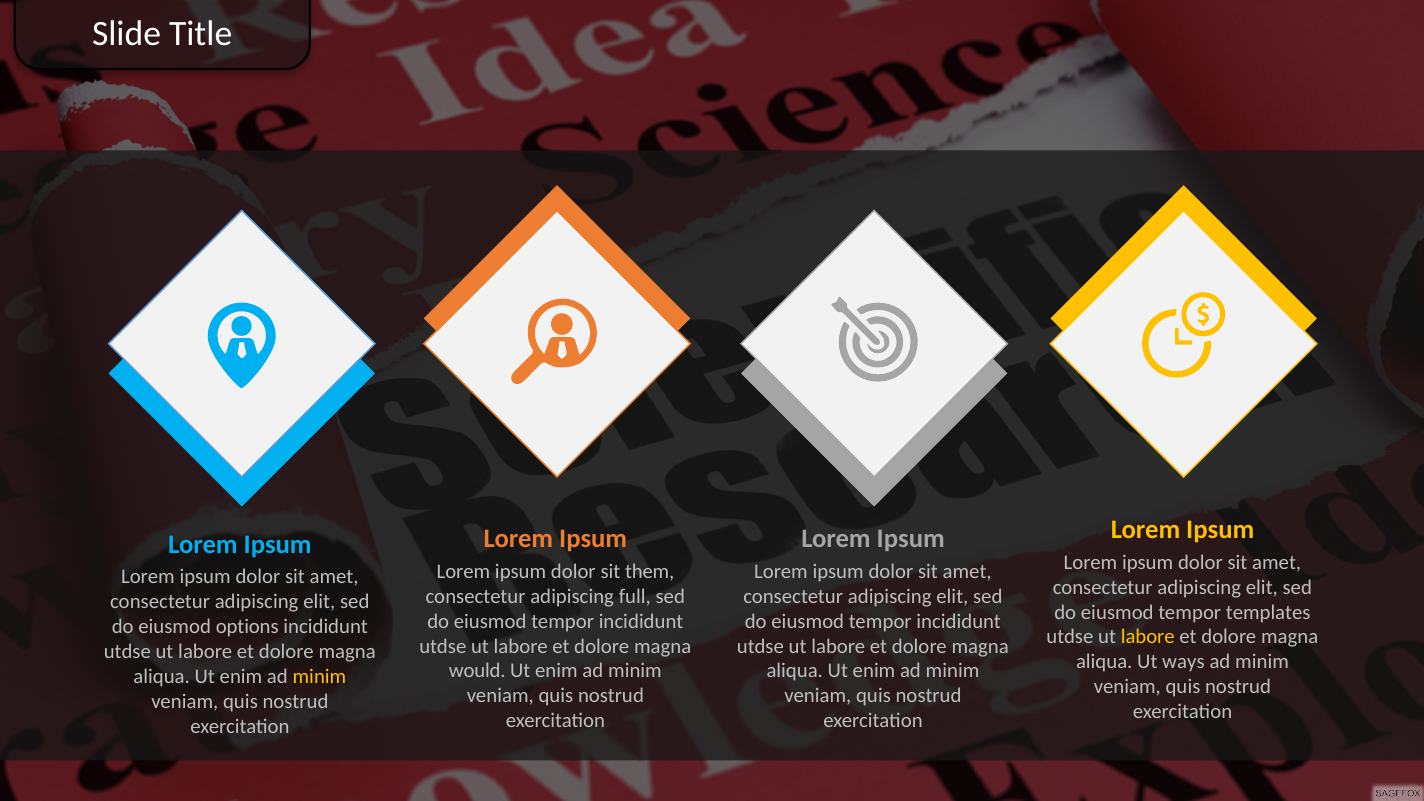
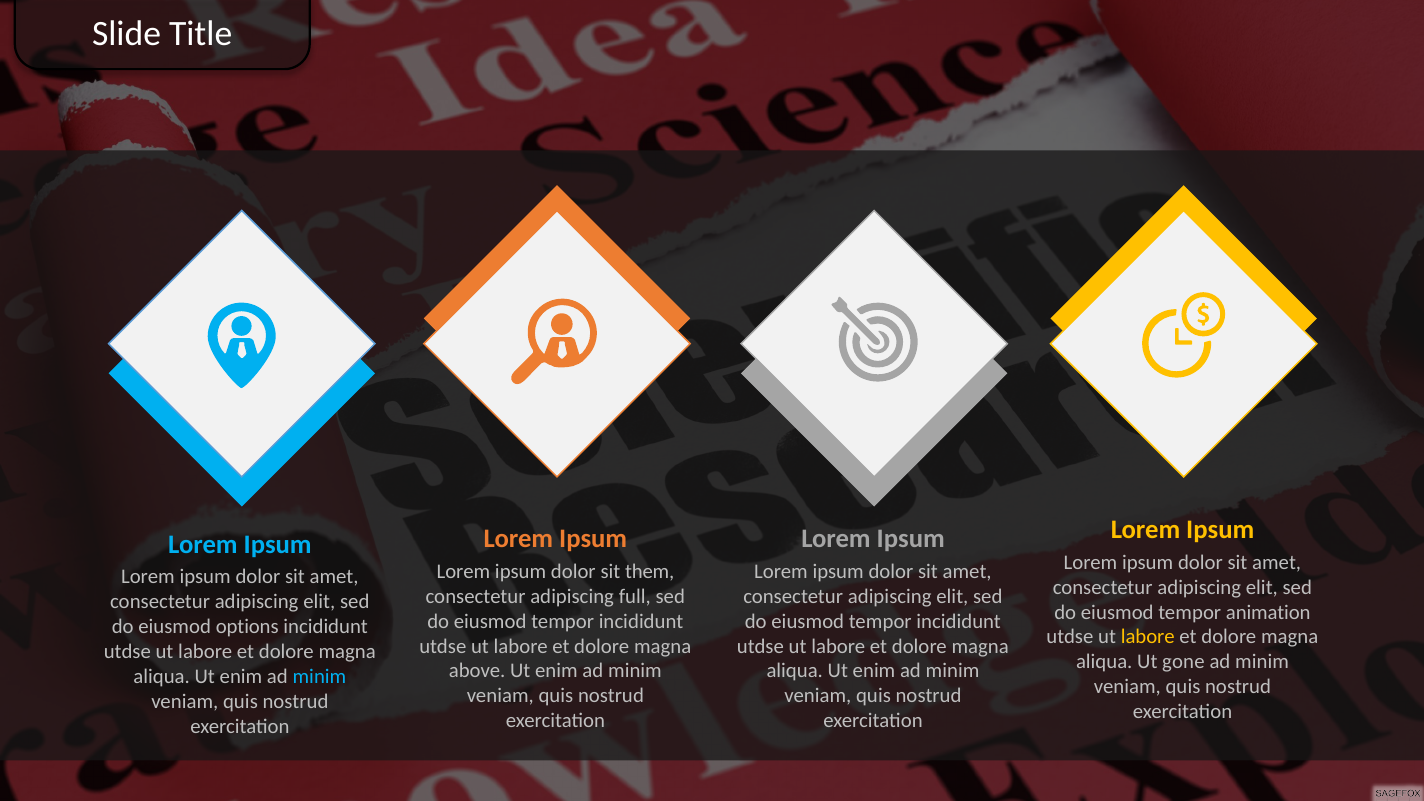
templates: templates -> animation
ways: ways -> gone
would: would -> above
minim at (319, 676) colour: yellow -> light blue
